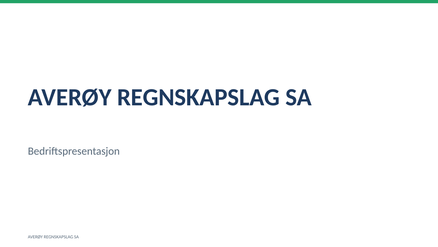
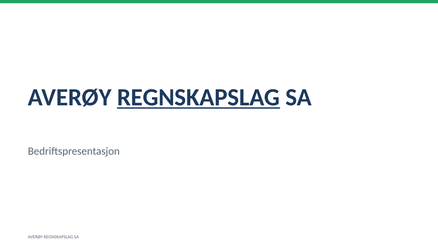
REGNSKAPSLAG at (198, 97) underline: none -> present
